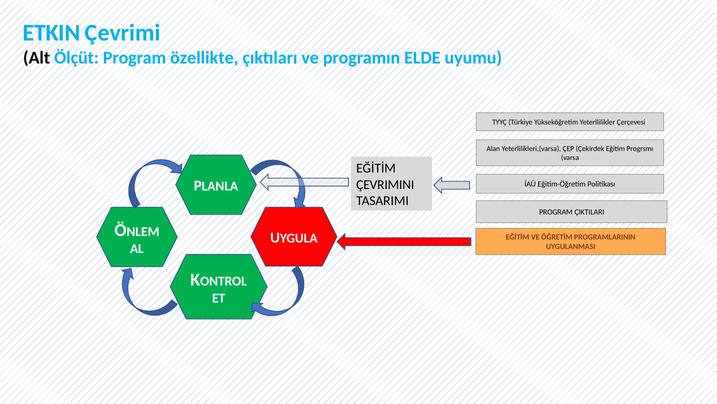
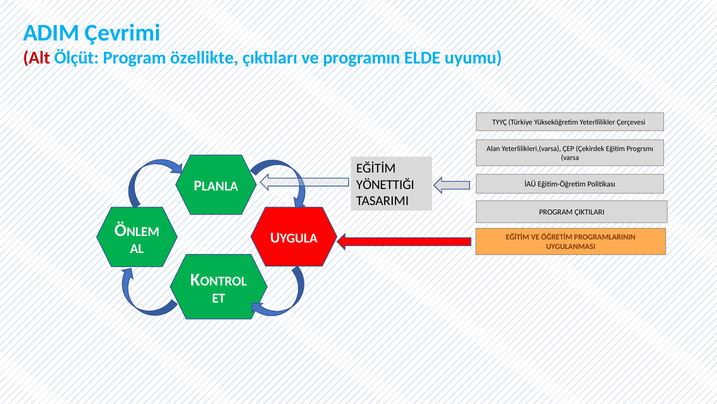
ETKIN: ETKIN -> ADIM
Alt colour: black -> red
ÇEVRIMINI: ÇEVRIMINI -> YÖNETTIĞI
